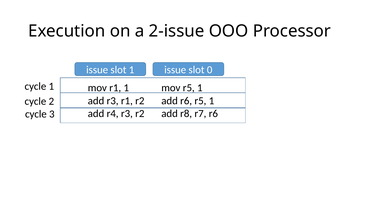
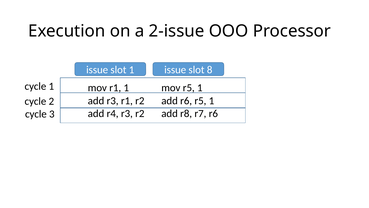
0: 0 -> 8
